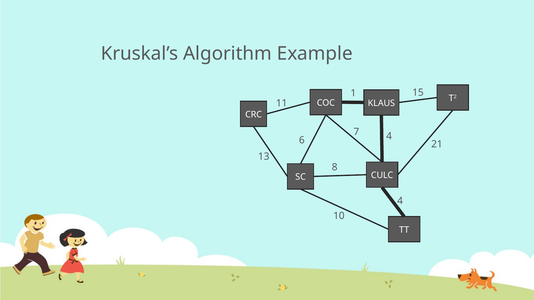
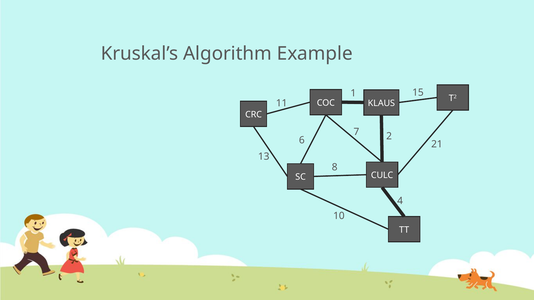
6 4: 4 -> 2
